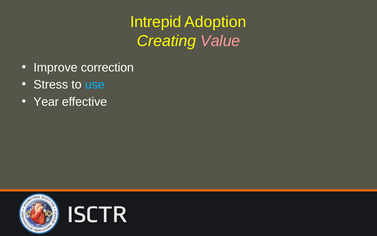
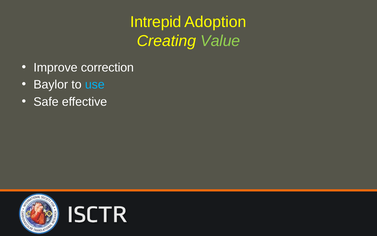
Value colour: pink -> light green
Stress: Stress -> Baylor
Year: Year -> Safe
